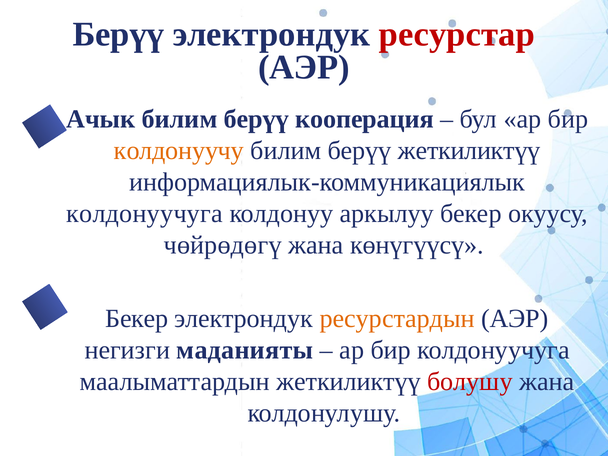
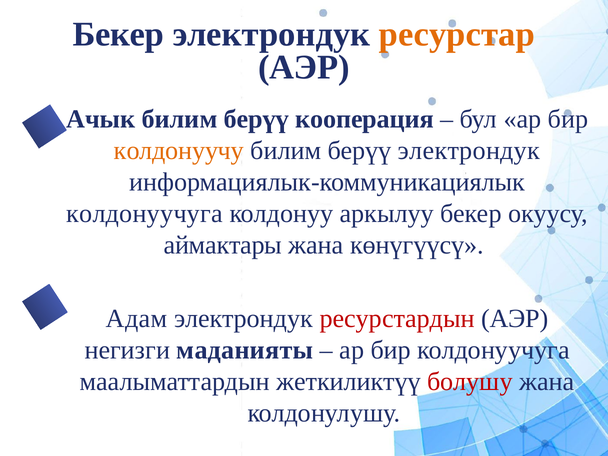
Берүү at (118, 34): Берүү -> Бекер
ресурстар colour: red -> orange
берүү жеткиликтүү: жеткиликтүү -> электрондук
чөйрөдөгү: чөйрөдөгү -> аймактары
Бекер at (137, 319): Бекер -> Адам
ресурстардын colour: orange -> red
